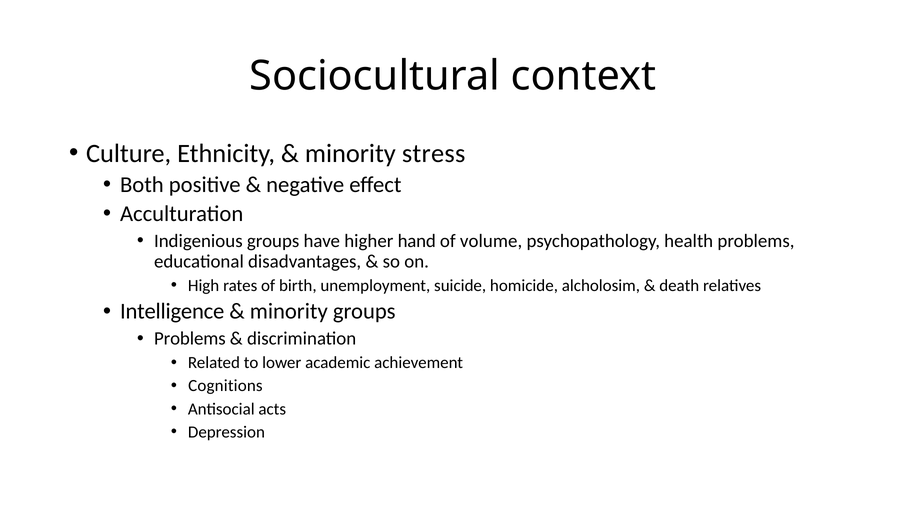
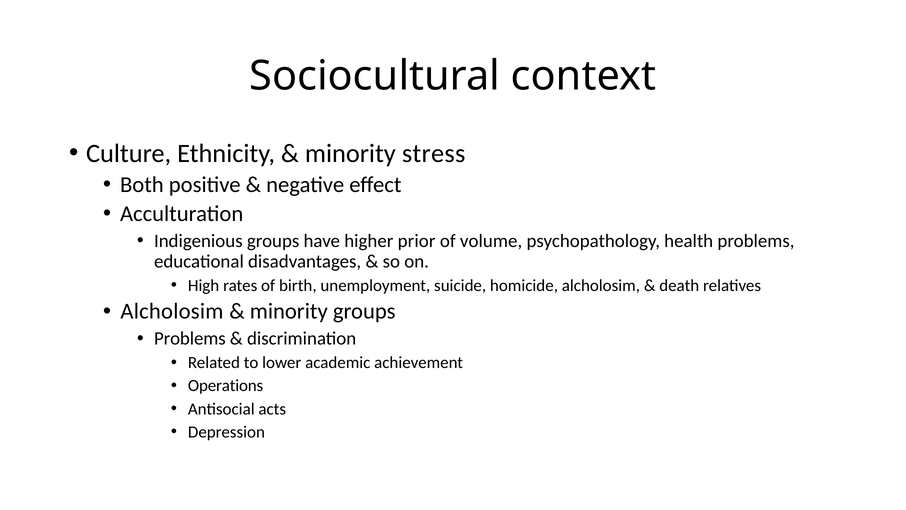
hand: hand -> prior
Intelligence at (172, 311): Intelligence -> Alcholosim
Cognitions: Cognitions -> Operations
